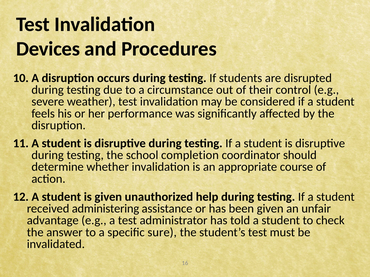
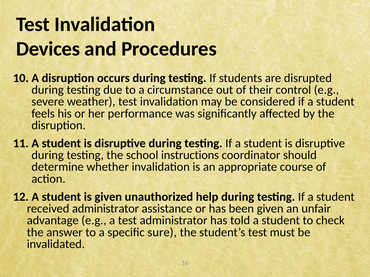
completion: completion -> instructions
received administering: administering -> administrator
